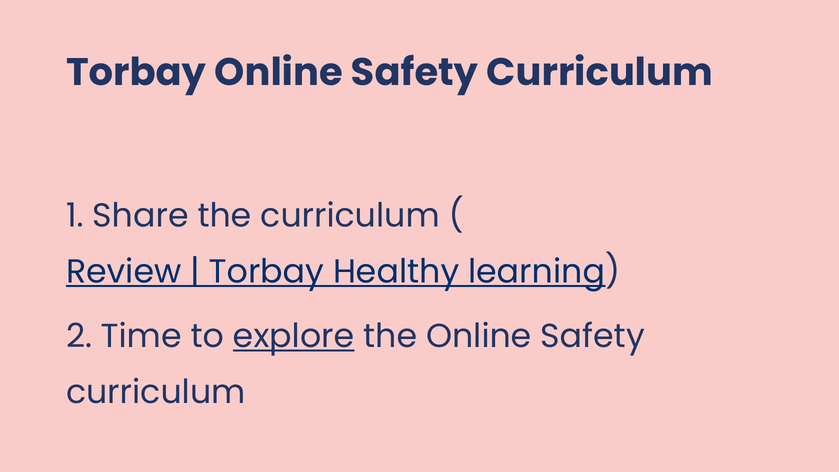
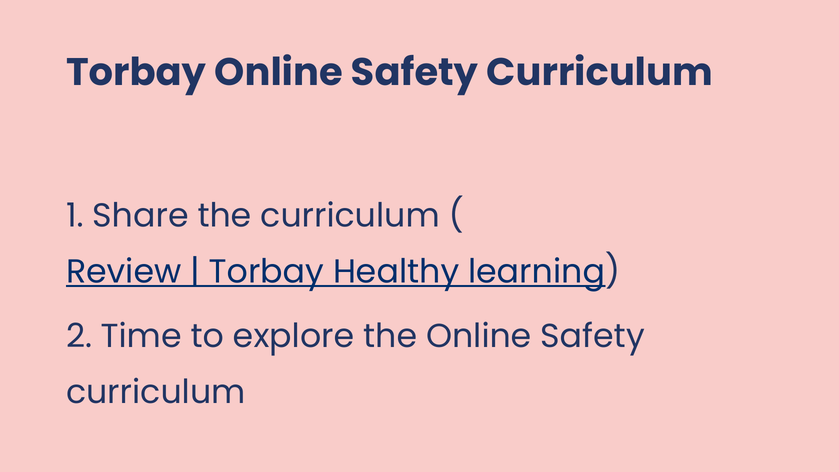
explore underline: present -> none
